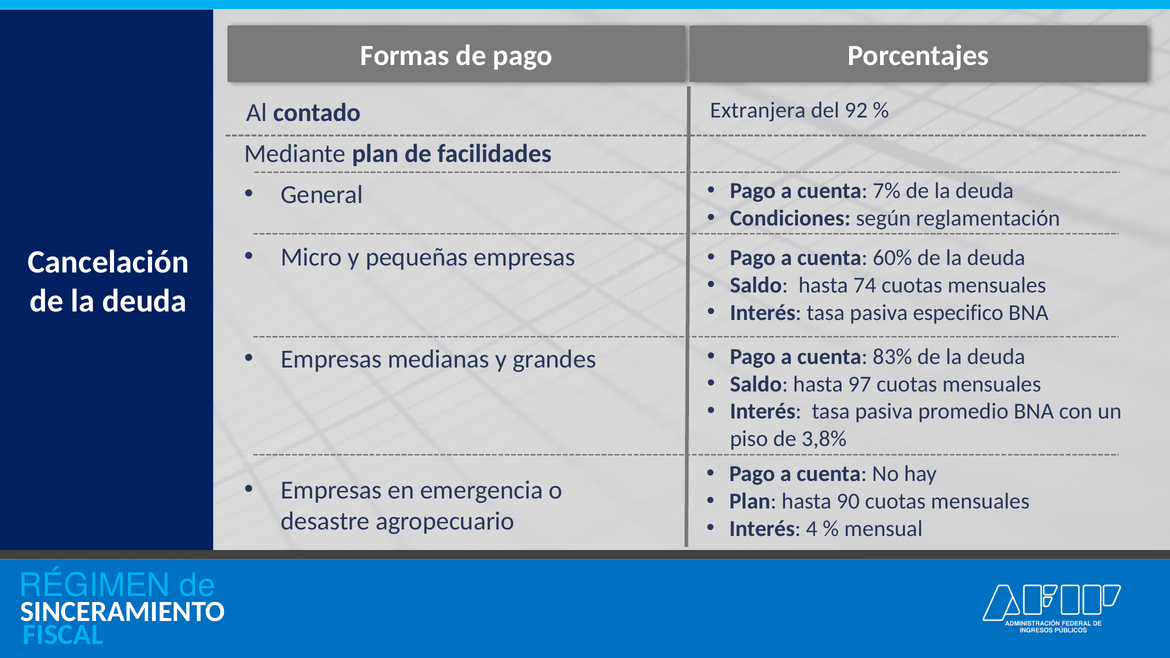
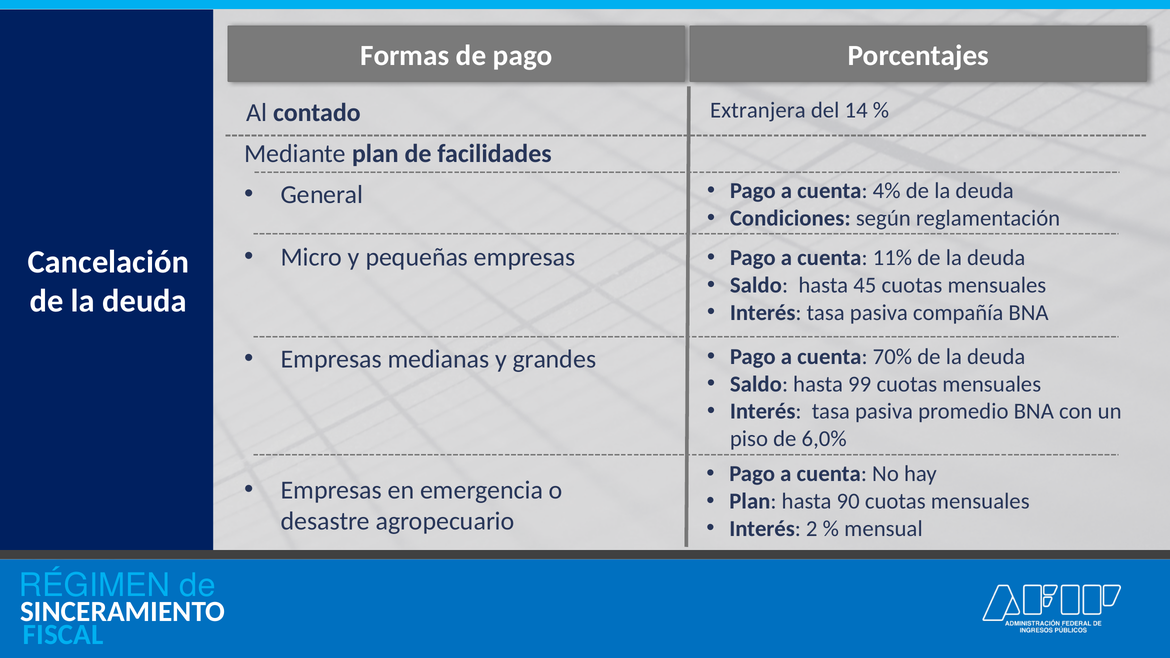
92: 92 -> 14
7%: 7% -> 4%
60%: 60% -> 11%
74: 74 -> 45
especifico: especifico -> compañía
83%: 83% -> 70%
97: 97 -> 99
3,8%: 3,8% -> 6,0%
4: 4 -> 2
